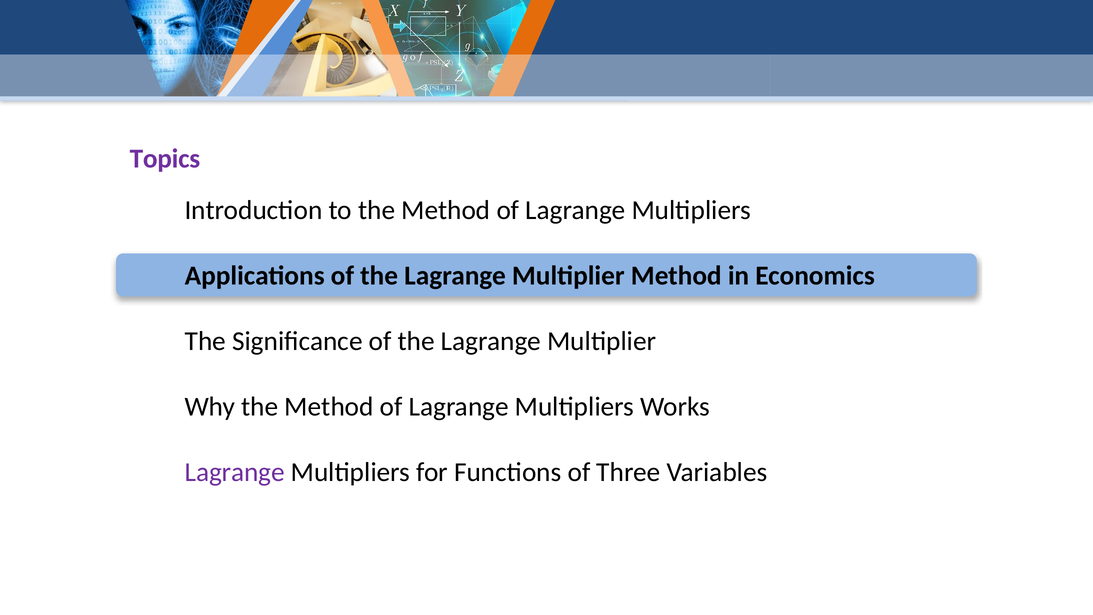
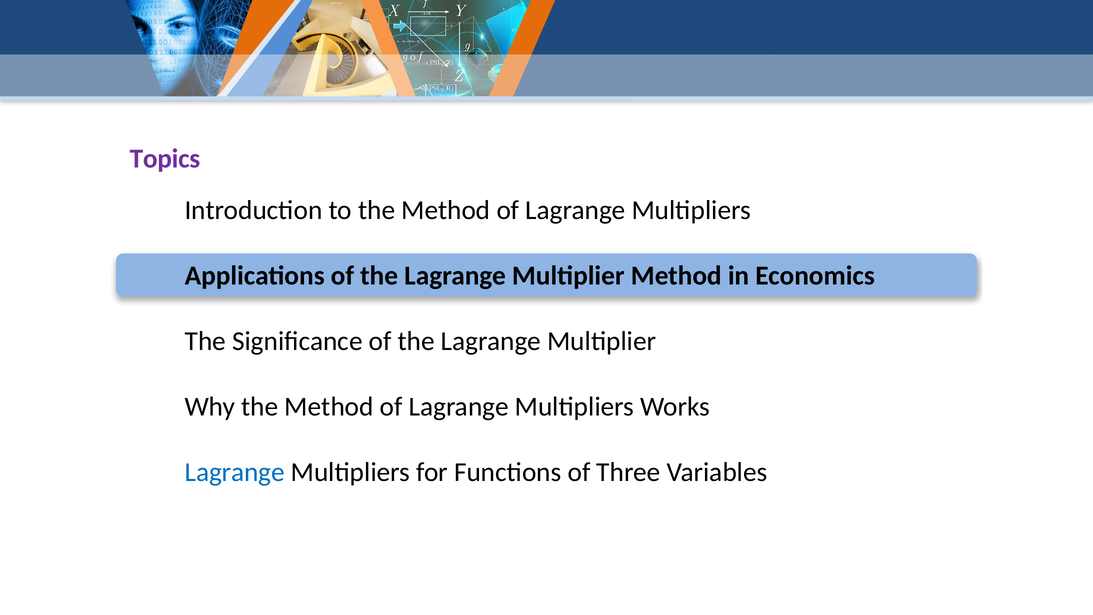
Lagrange at (235, 472) colour: purple -> blue
